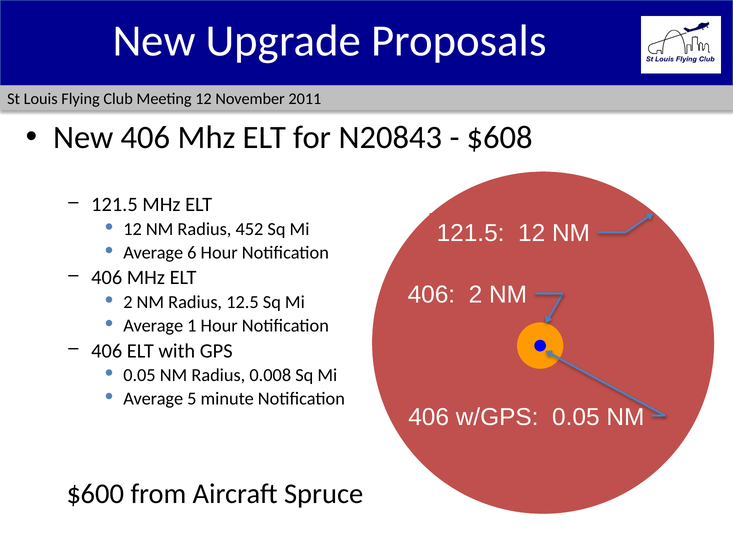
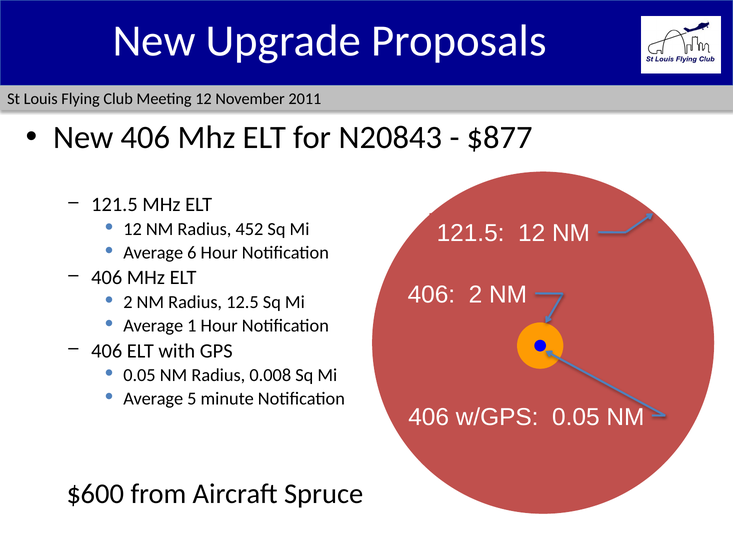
$608: $608 -> $877
